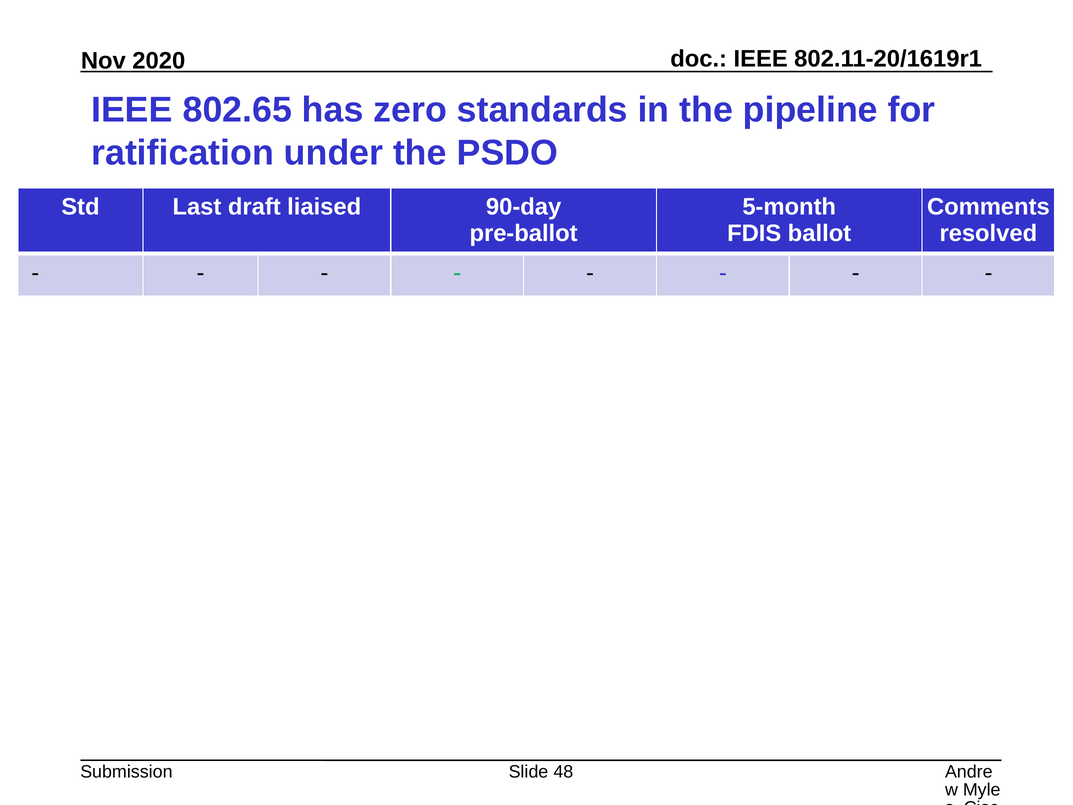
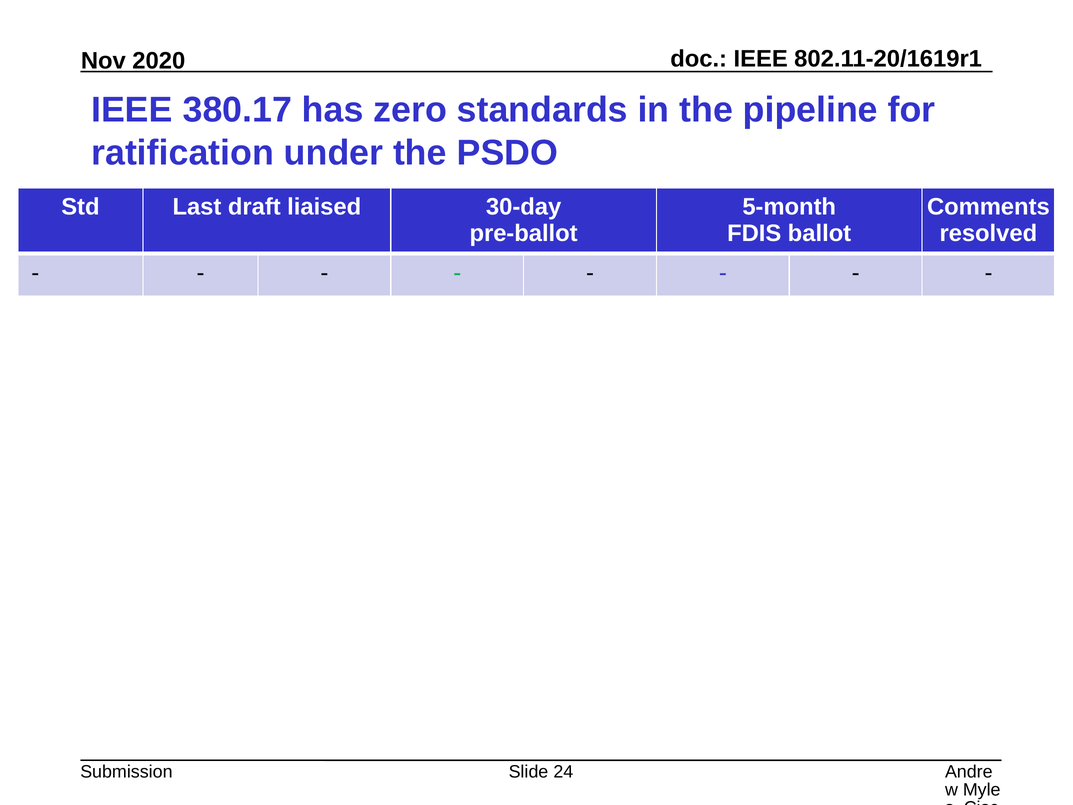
802.65: 802.65 -> 380.17
90-day: 90-day -> 30-day
48: 48 -> 24
